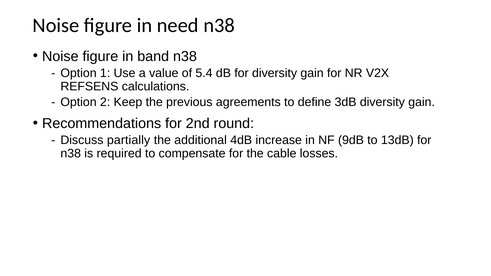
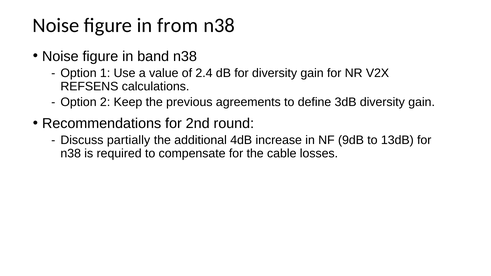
need: need -> from
5.4: 5.4 -> 2.4
